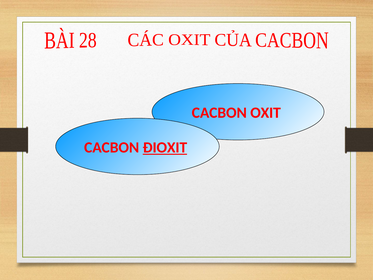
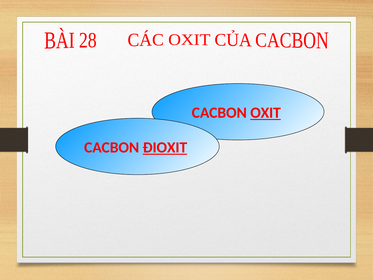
OXIT underline: none -> present
